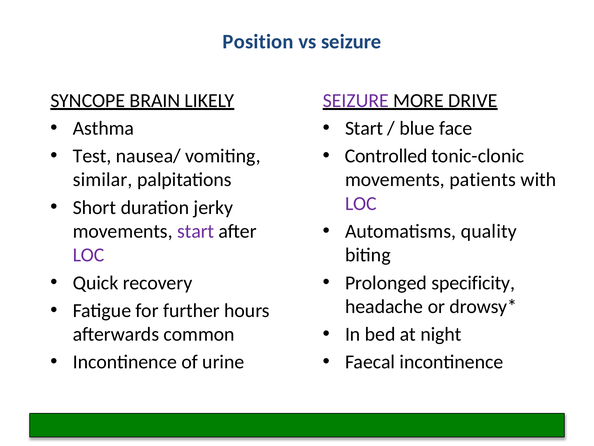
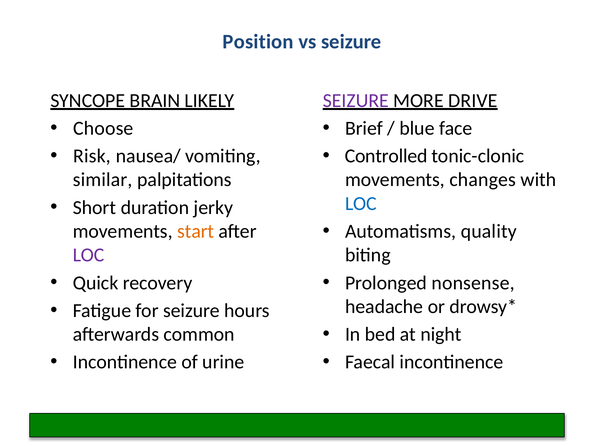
Asthma: Asthma -> Choose
Start at (364, 128): Start -> Brief
Test: Test -> Risk
patients: patients -> changes
LOC at (361, 203) colour: purple -> blue
start at (196, 231) colour: purple -> orange
specificity: specificity -> nonsense
for further: further -> seizure
